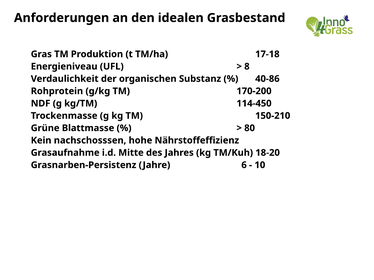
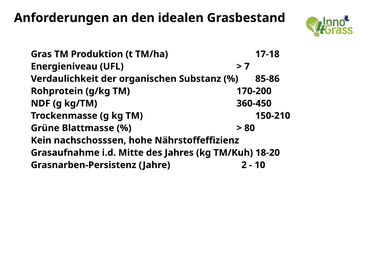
8: 8 -> 7
40-86: 40-86 -> 85-86
114-450: 114-450 -> 360-450
6: 6 -> 2
